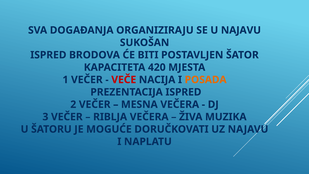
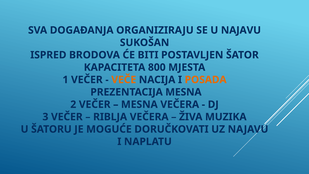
420: 420 -> 800
VEČE colour: red -> orange
PREZENTACIJA ISPRED: ISPRED -> MESNA
